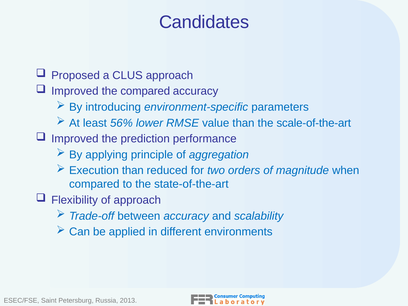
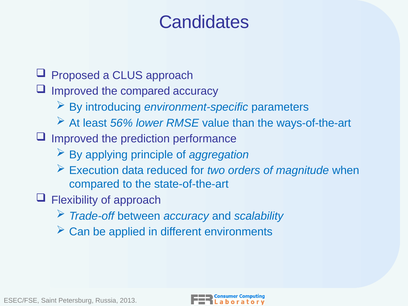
scale-of-the-art: scale-of-the-art -> ways-of-the-art
Execution than: than -> data
